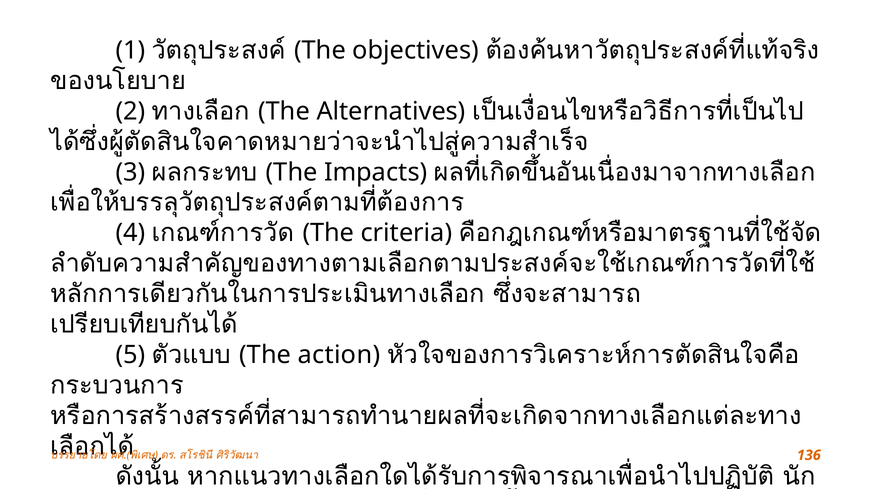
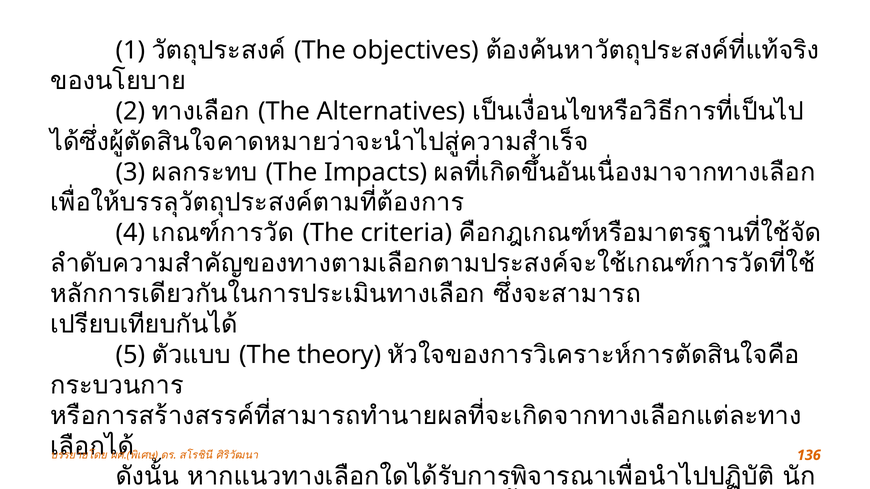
action: action -> theory
